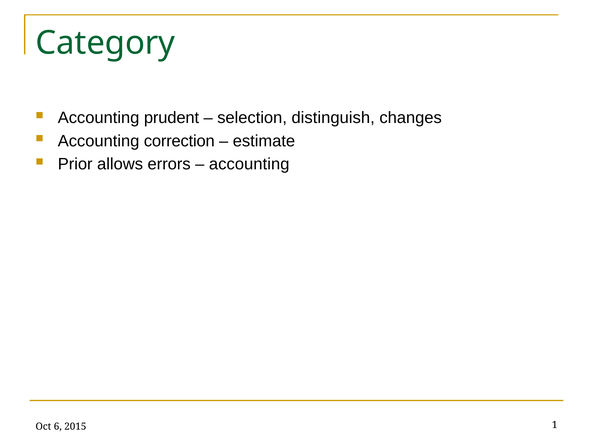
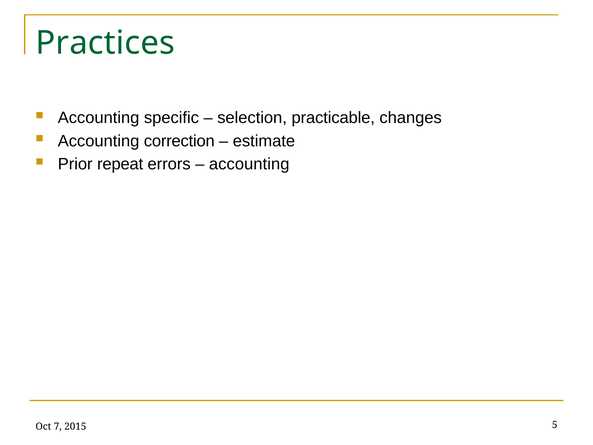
Category: Category -> Practices
prudent: prudent -> specific
distinguish: distinguish -> practicable
allows: allows -> repeat
6: 6 -> 7
1: 1 -> 5
